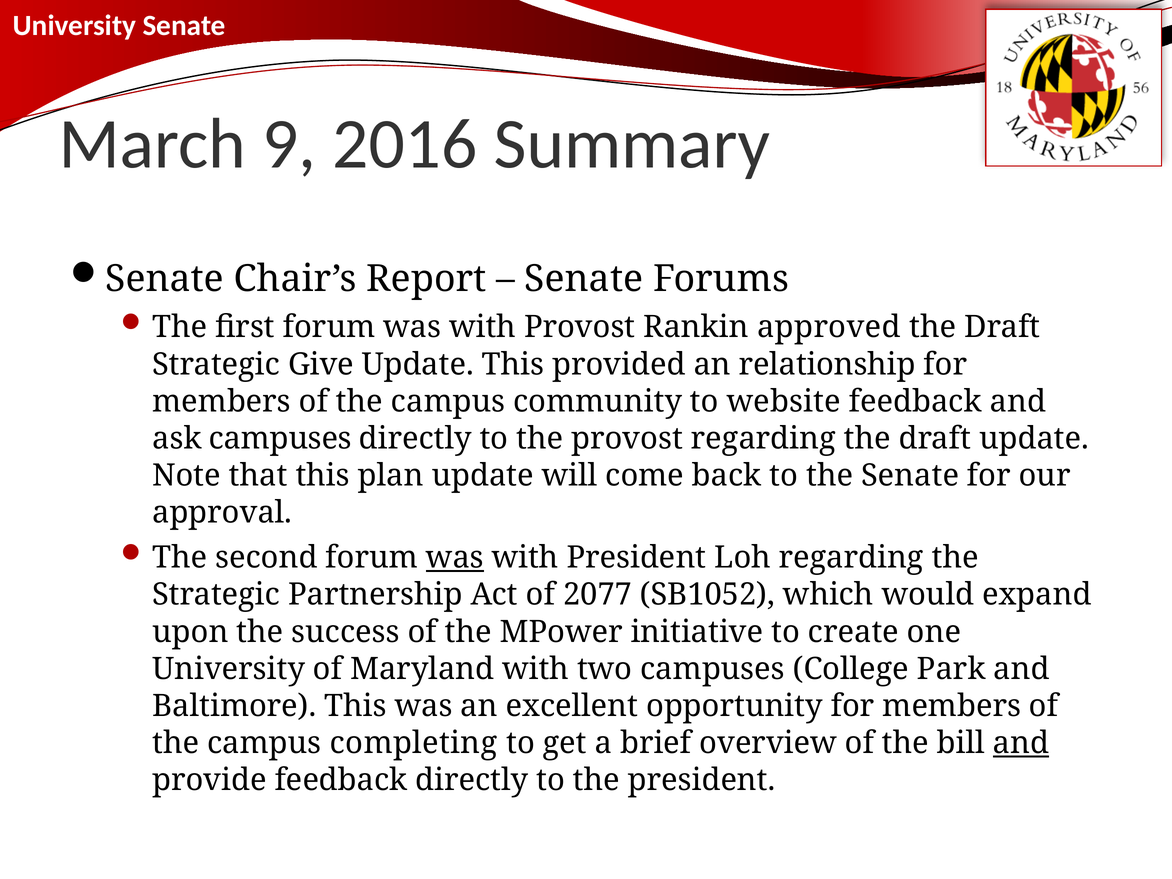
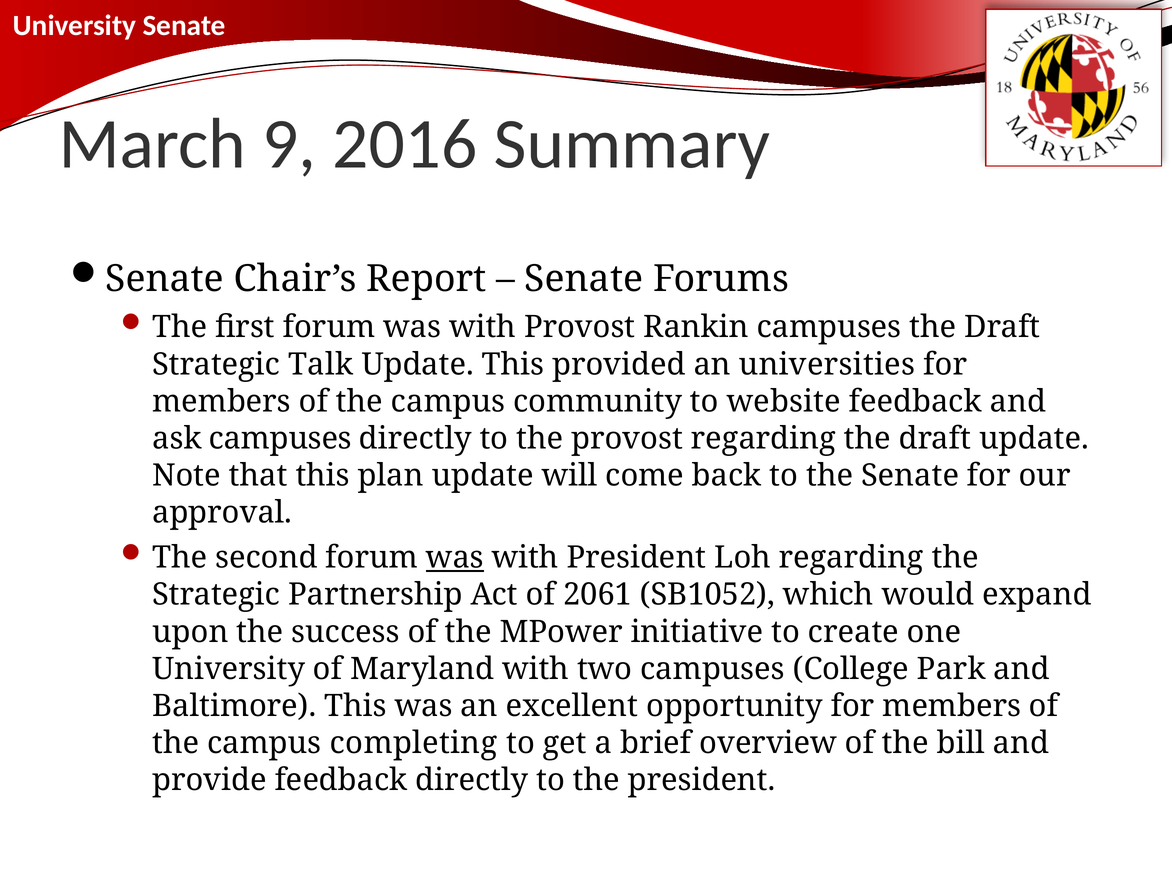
Rankin approved: approved -> campuses
Give: Give -> Talk
relationship: relationship -> universities
2077: 2077 -> 2061
and at (1021, 743) underline: present -> none
